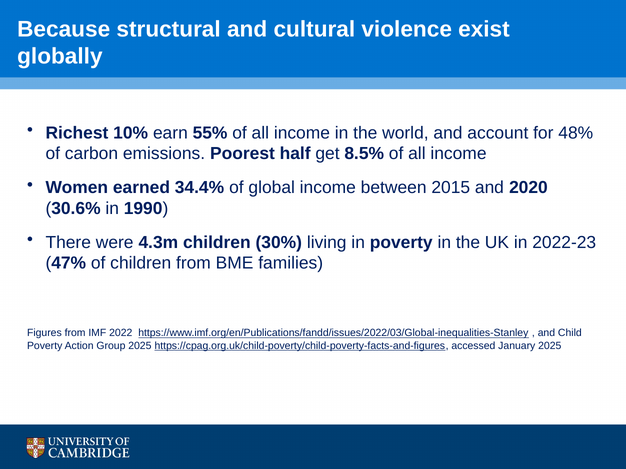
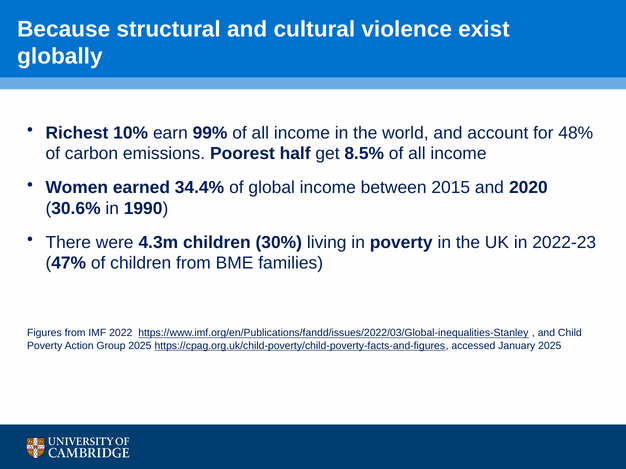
55%: 55% -> 99%
